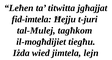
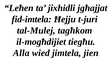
titwitta: titwitta -> jixhidli
Iżda: Iżda -> Alla
lejn: lejn -> jien
